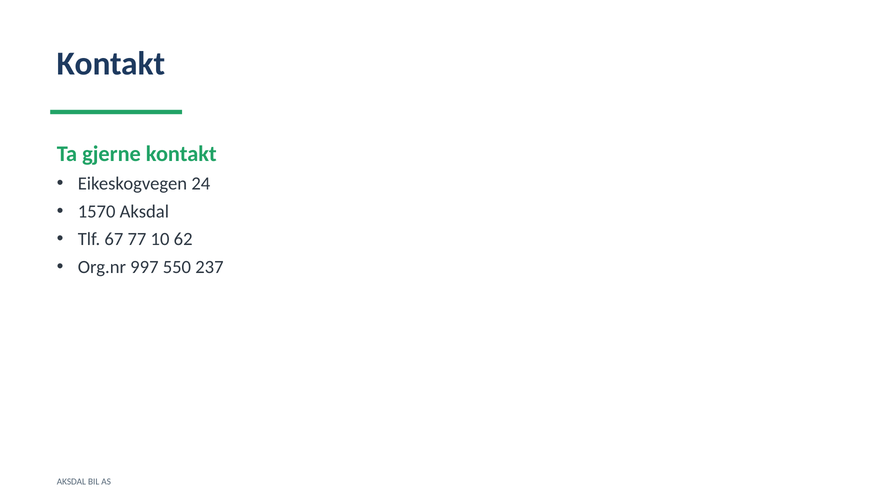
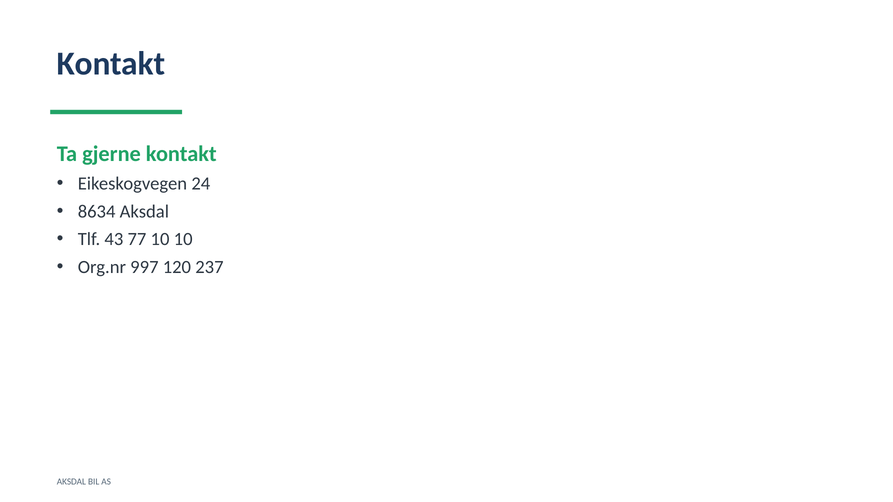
1570: 1570 -> 8634
67: 67 -> 43
10 62: 62 -> 10
550: 550 -> 120
